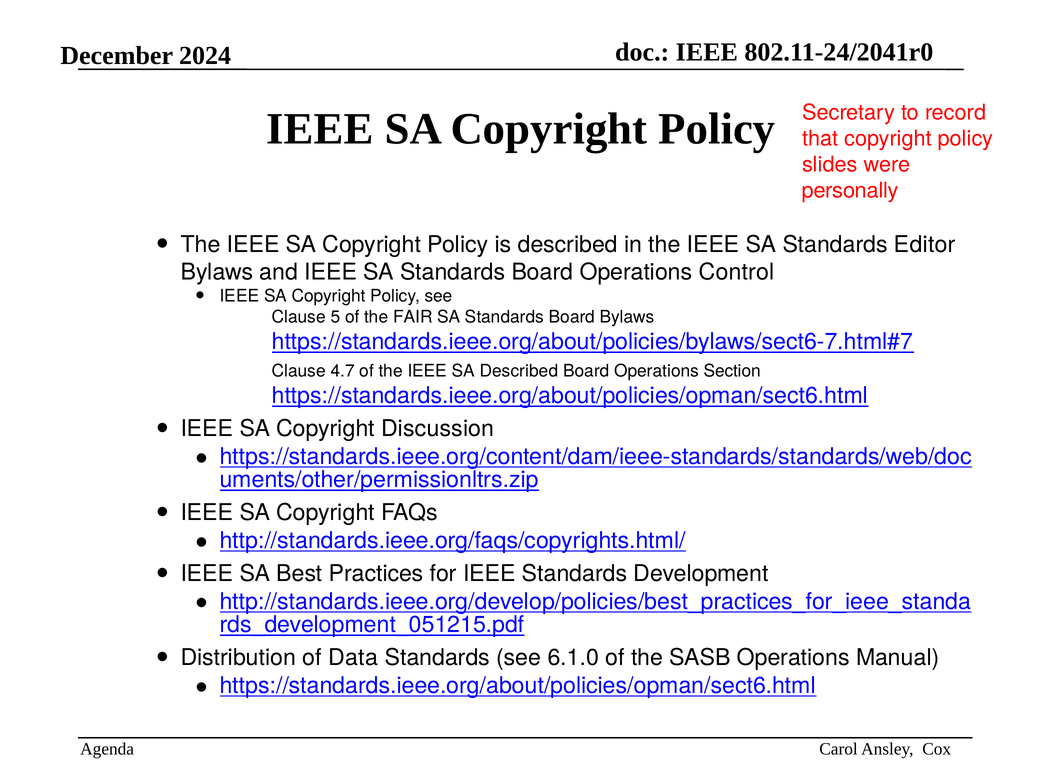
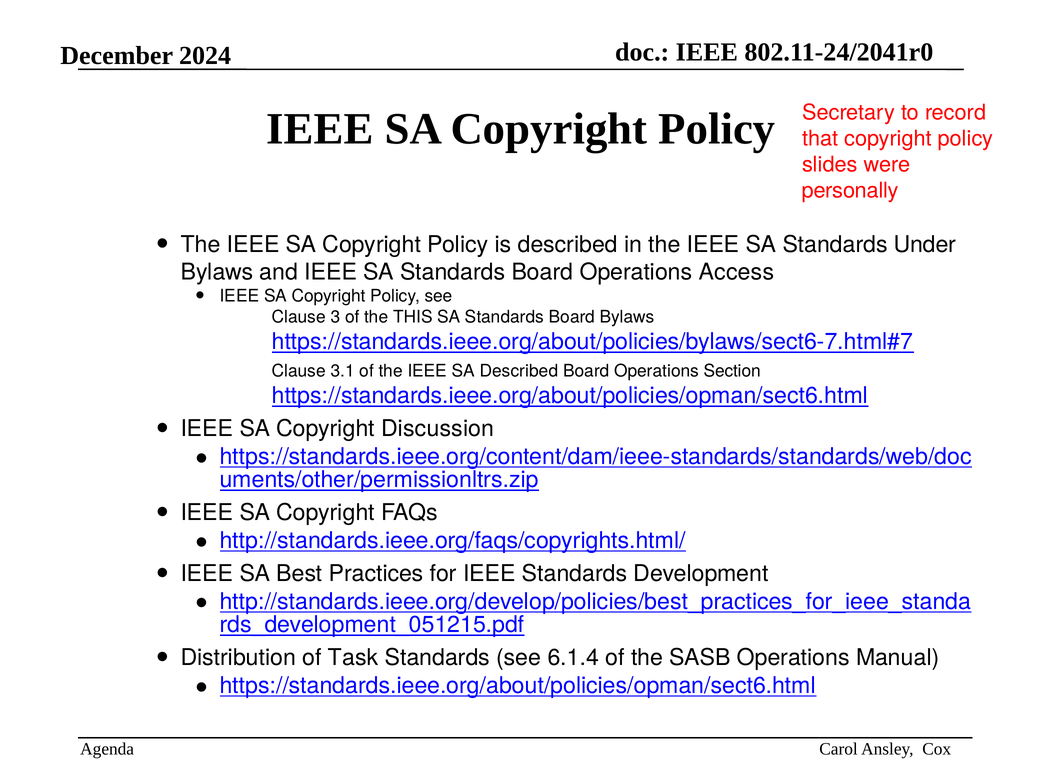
Editor: Editor -> Under
Control: Control -> Access
5: 5 -> 3
FAIR: FAIR -> THIS
4.7: 4.7 -> 3.1
Data: Data -> Task
6.1.0: 6.1.0 -> 6.1.4
